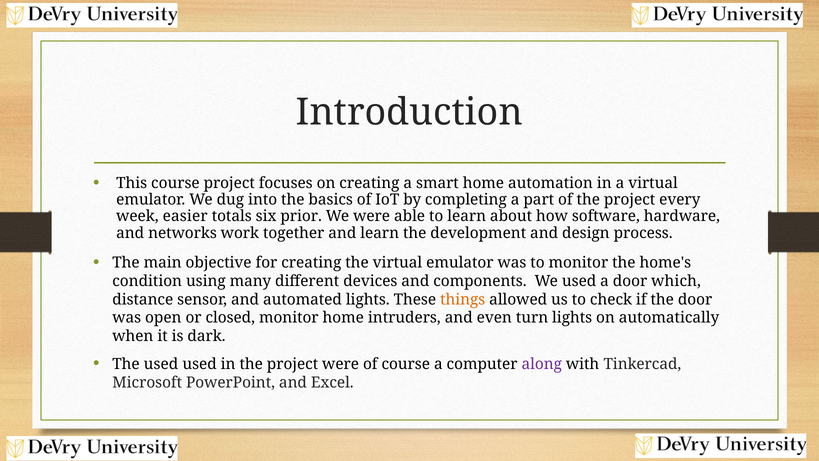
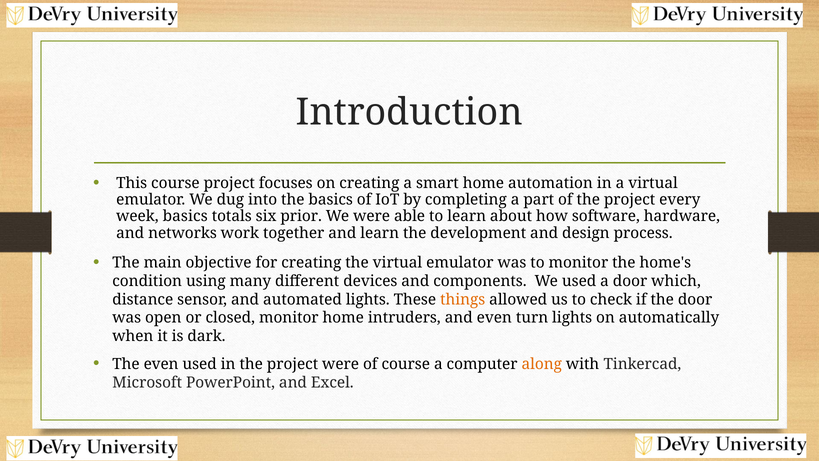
week easier: easier -> basics
The used: used -> even
along colour: purple -> orange
